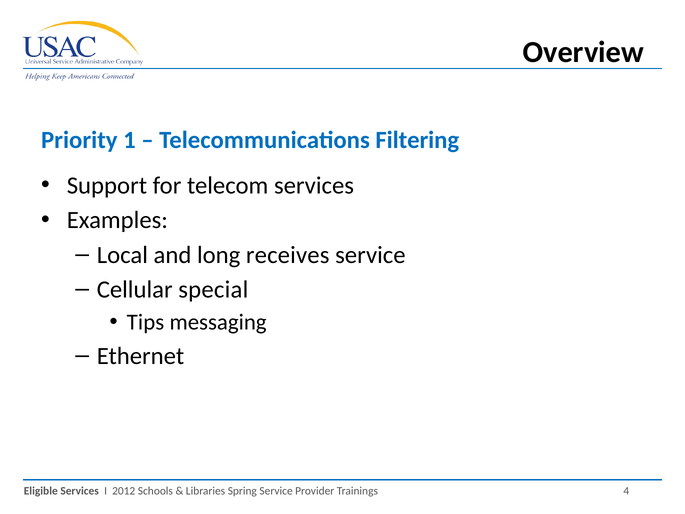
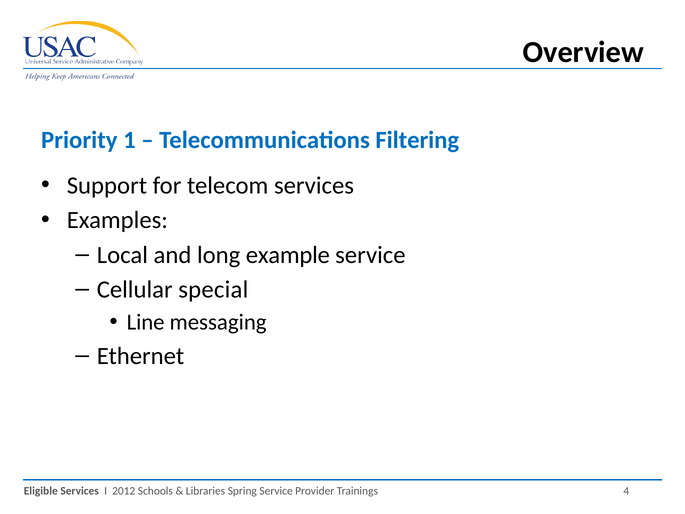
receives: receives -> example
Tips: Tips -> Line
